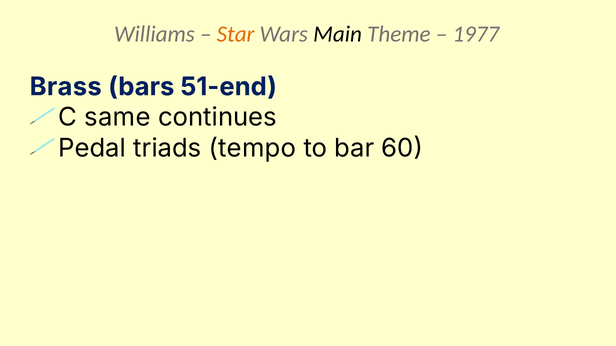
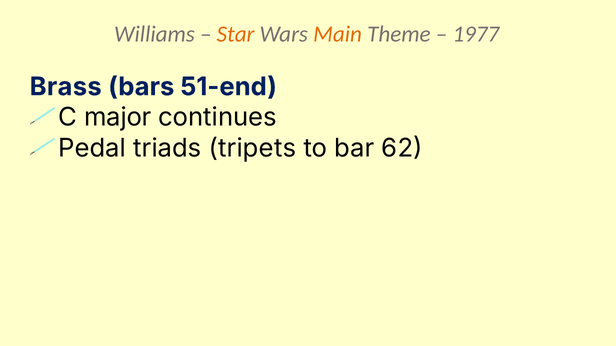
Main colour: black -> orange
same: same -> major
tempo: tempo -> tripets
60: 60 -> 62
